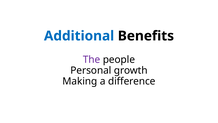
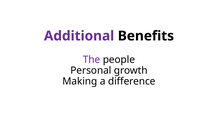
Additional colour: blue -> purple
